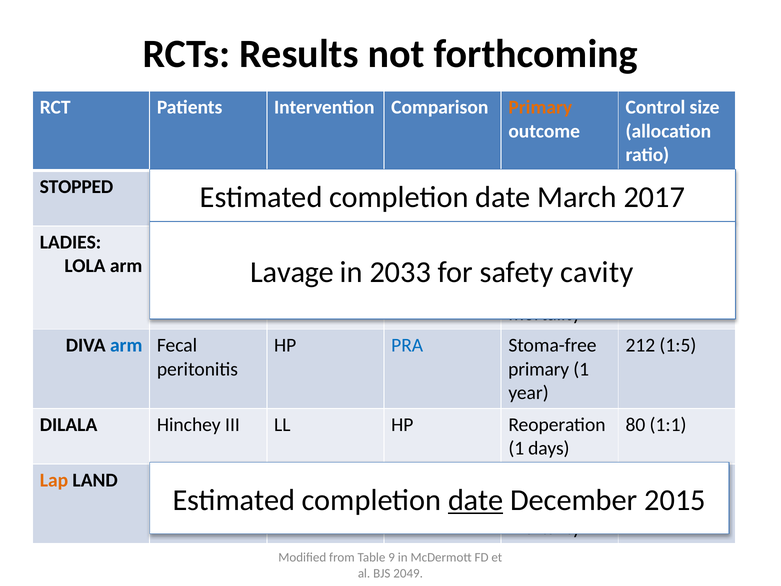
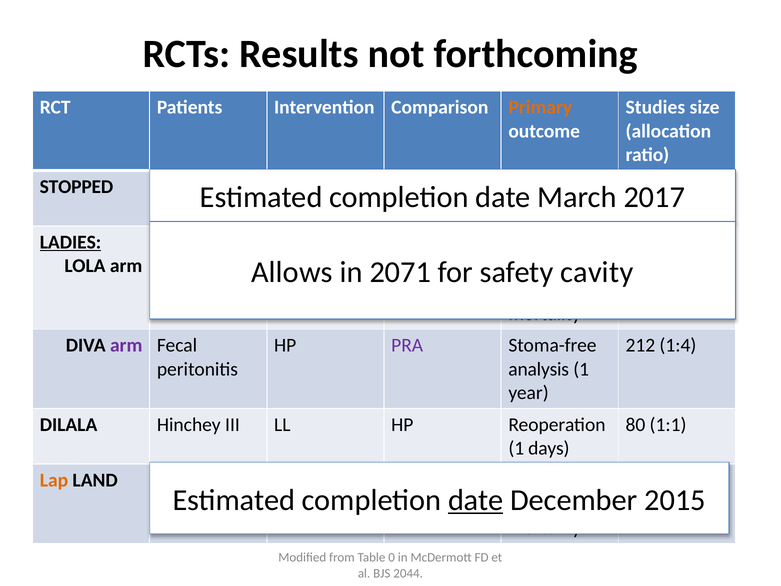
Control: Control -> Studies
LADIES underline: none -> present
Lavage: Lavage -> Allows
2033: 2033 -> 2071
arm at (126, 345) colour: blue -> purple
PRA at (407, 345) colour: blue -> purple
1:5: 1:5 -> 1:4
primary at (539, 369): primary -> analysis
9: 9 -> 0
2049: 2049 -> 2044
